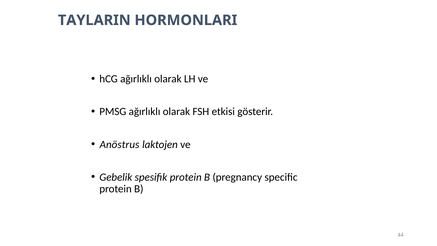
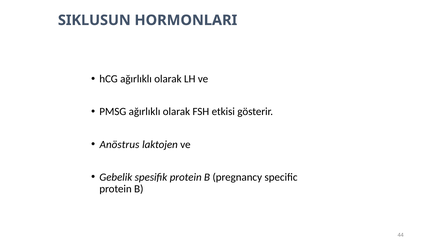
TAYLARIN: TAYLARIN -> SIKLUSUN
